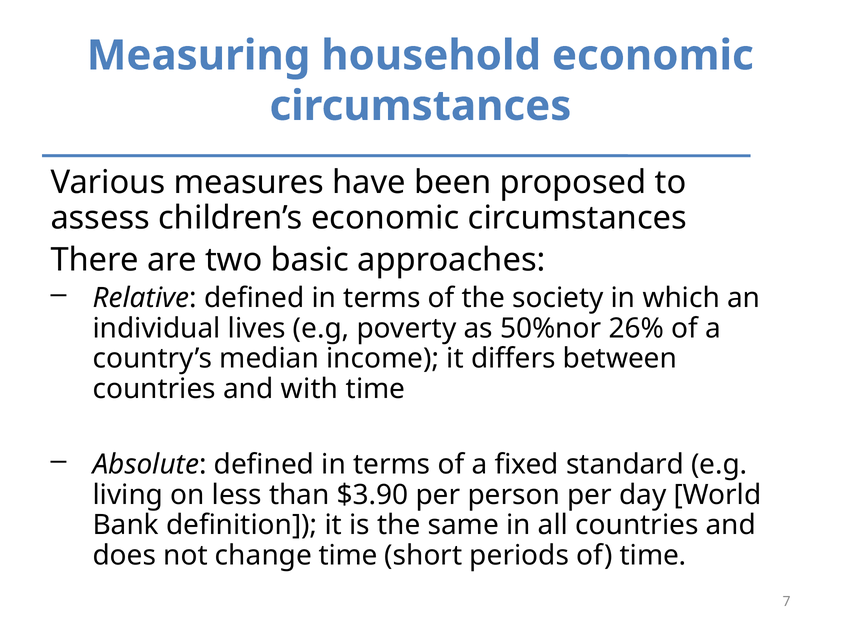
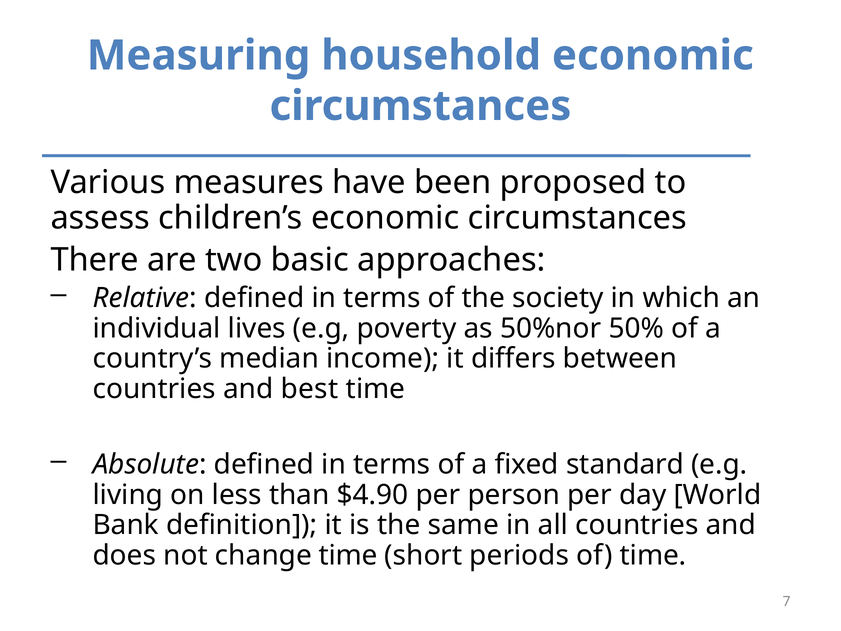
26%: 26% -> 50%
with: with -> best
$3.90: $3.90 -> $4.90
